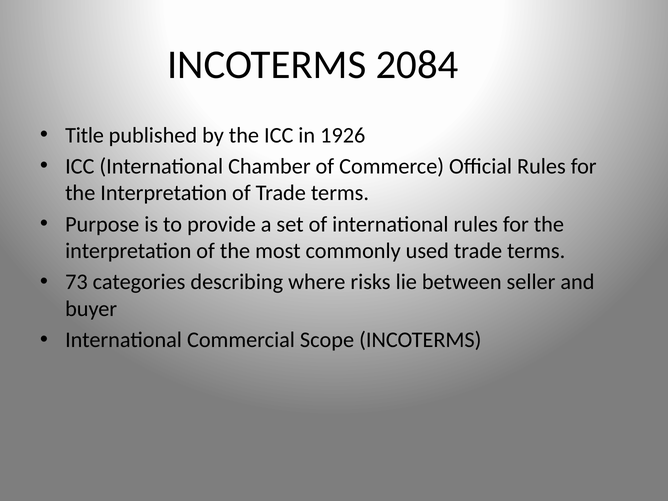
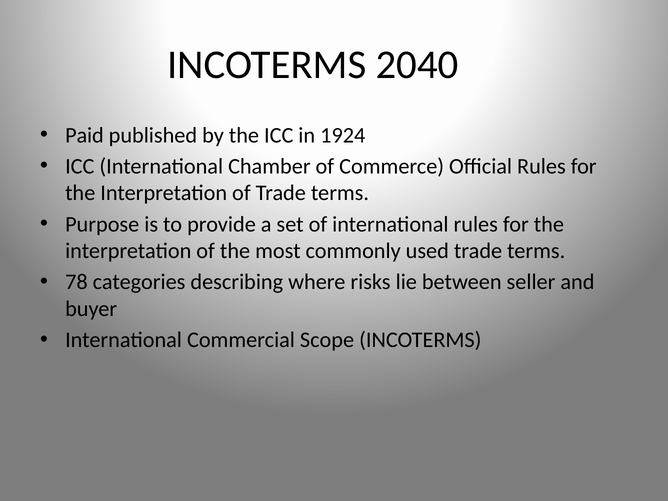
2084: 2084 -> 2040
Title: Title -> Paid
1926: 1926 -> 1924
73: 73 -> 78
